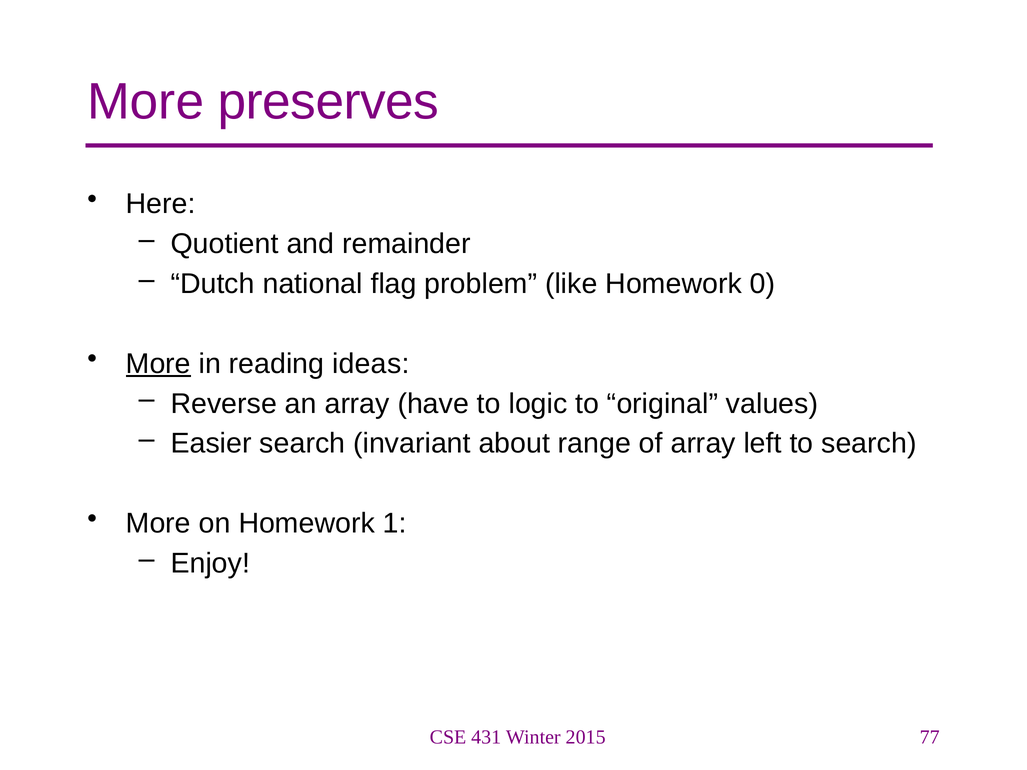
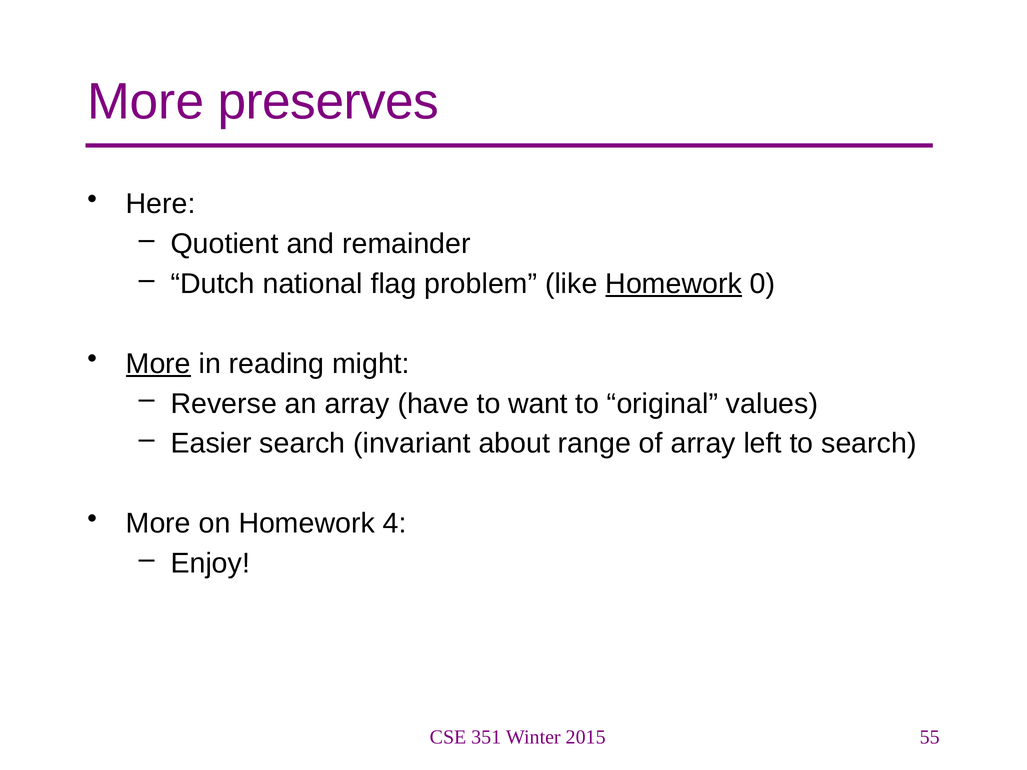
Homework at (674, 284) underline: none -> present
ideas: ideas -> might
logic: logic -> want
1: 1 -> 4
431: 431 -> 351
77: 77 -> 55
